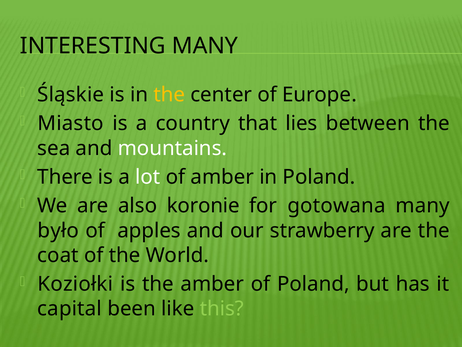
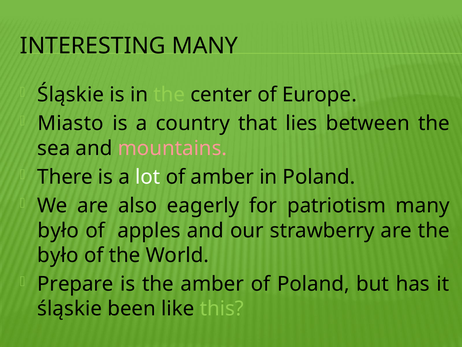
the at (169, 95) colour: yellow -> light green
mountains colour: white -> pink
koronie: koronie -> eagerly
gotowana: gotowana -> patriotism
coat at (58, 255): coat -> było
Koziołki: Koziołki -> Prepare
capital at (70, 308): capital -> śląskie
